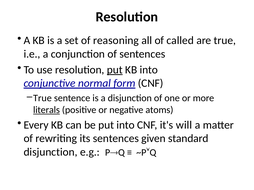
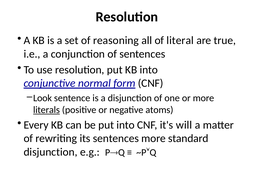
called: called -> literal
put at (115, 70) underline: present -> none
True at (42, 98): True -> Look
sentences given: given -> more
